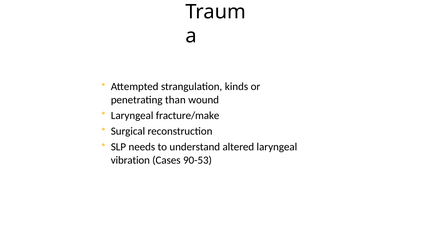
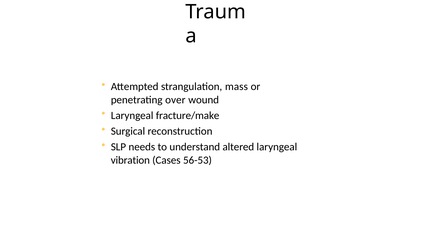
kinds: kinds -> mass
than: than -> over
90-53: 90-53 -> 56-53
